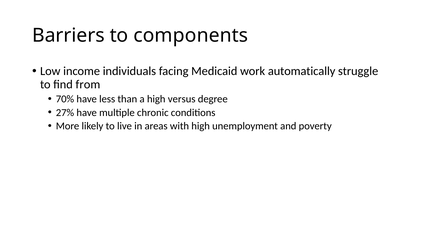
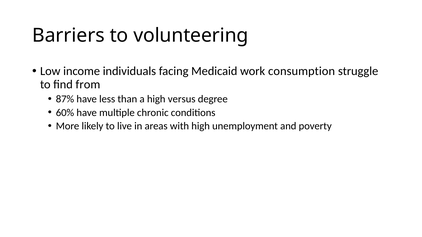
components: components -> volunteering
automatically: automatically -> consumption
70%: 70% -> 87%
27%: 27% -> 60%
